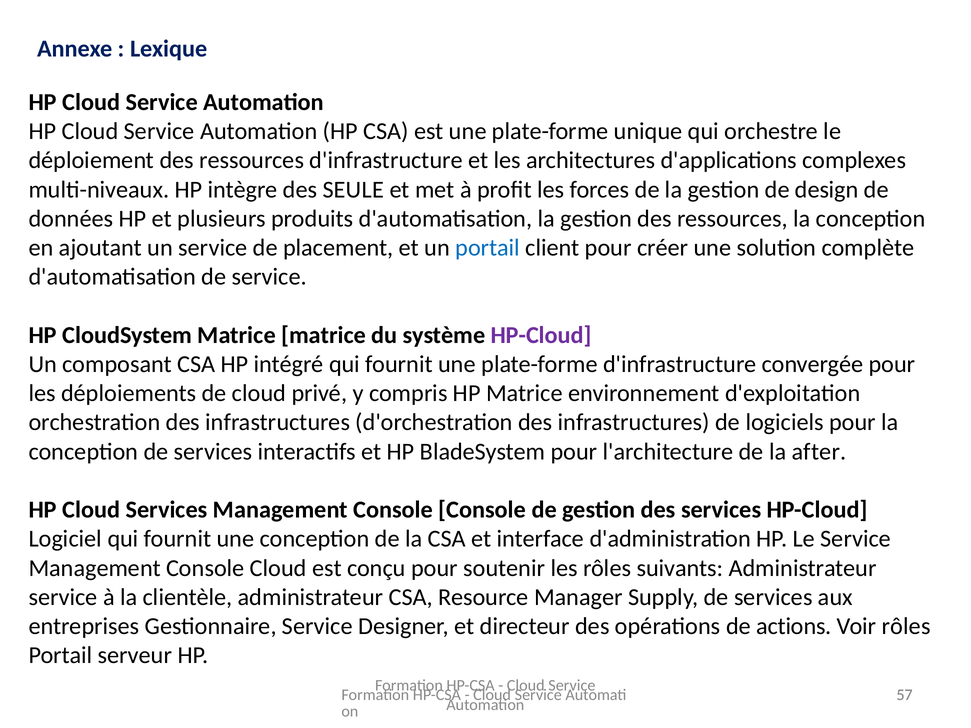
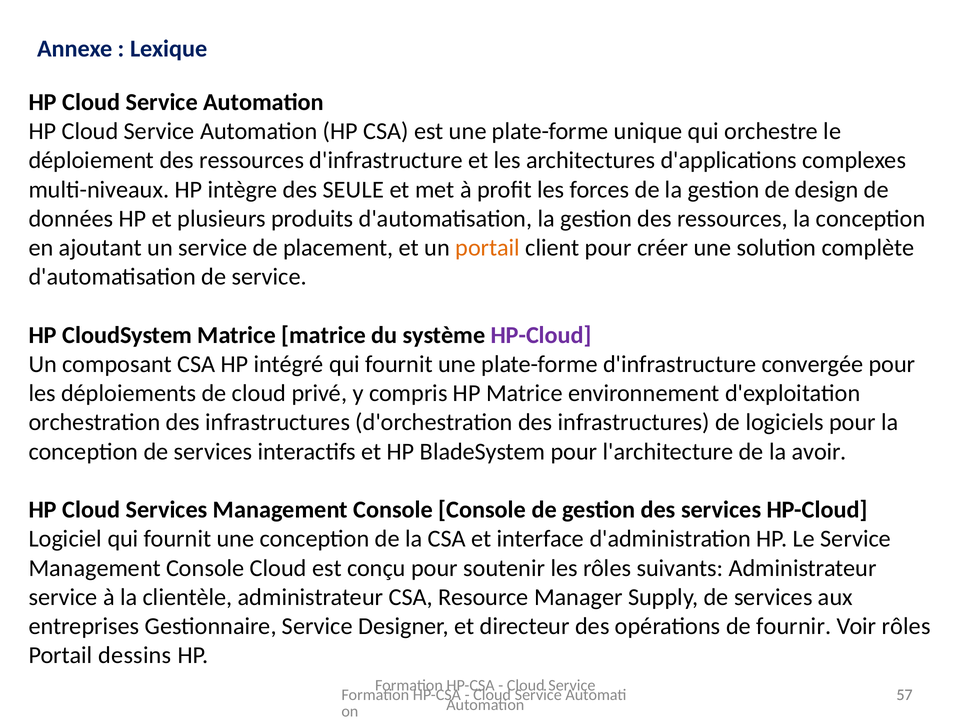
portail at (488, 248) colour: blue -> orange
after: after -> avoir
actions: actions -> fournir
serveur: serveur -> dessins
